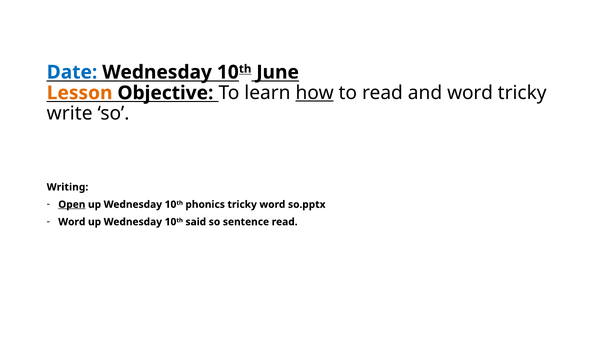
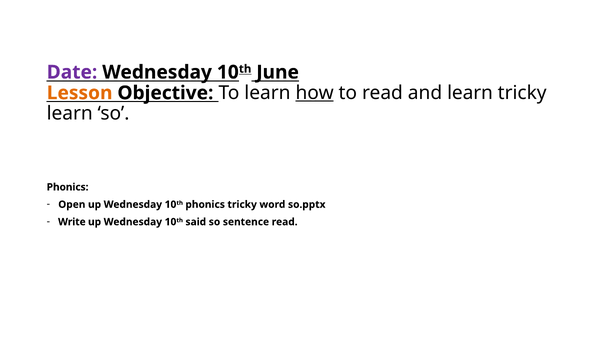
Date colour: blue -> purple
and word: word -> learn
write at (70, 114): write -> learn
Writing at (68, 187): Writing -> Phonics
Open underline: present -> none
Word at (72, 222): Word -> Write
